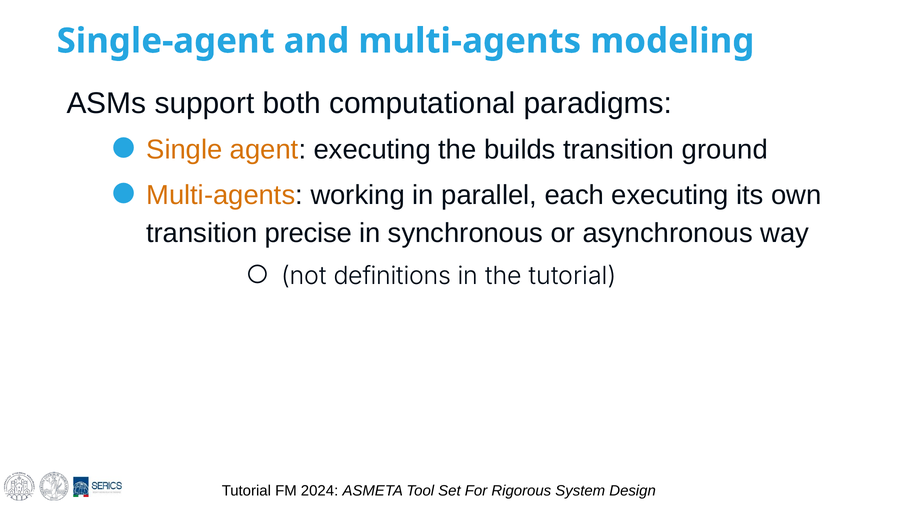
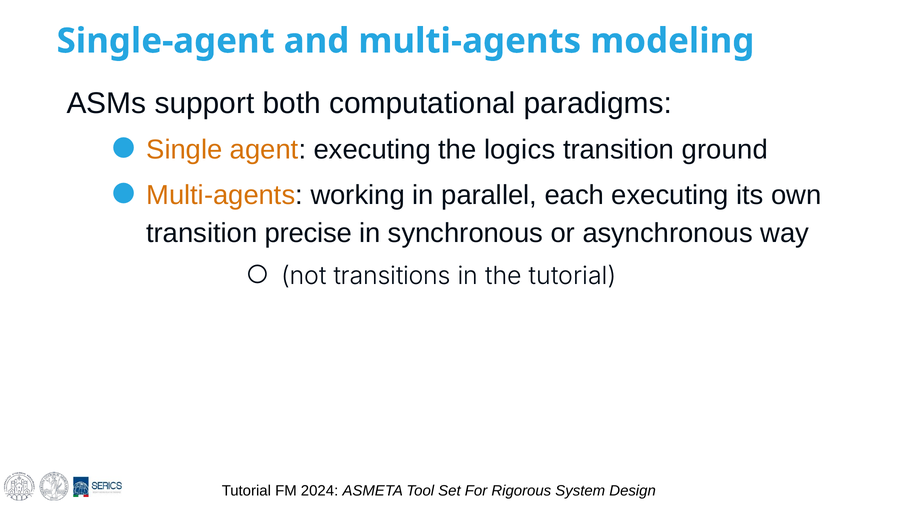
builds: builds -> logics
definitions: definitions -> transitions
